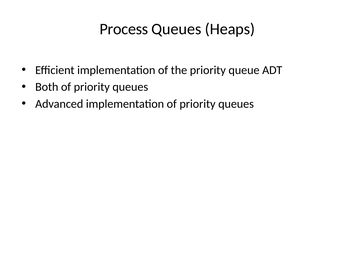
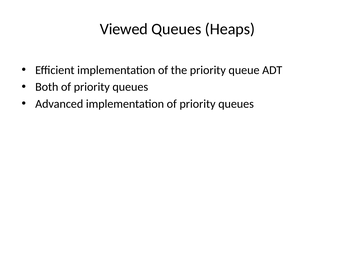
Process: Process -> Viewed
